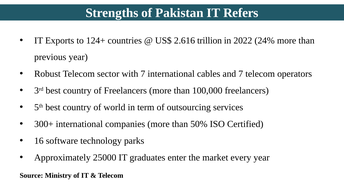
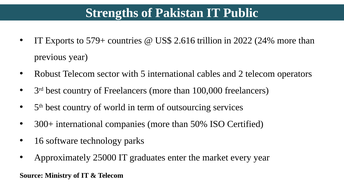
Refers: Refers -> Public
124+: 124+ -> 579+
with 7: 7 -> 5
and 7: 7 -> 2
